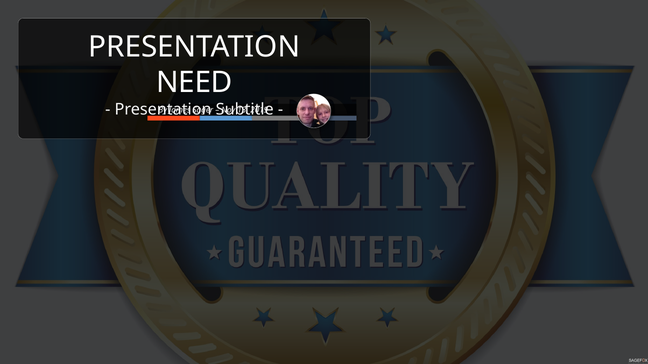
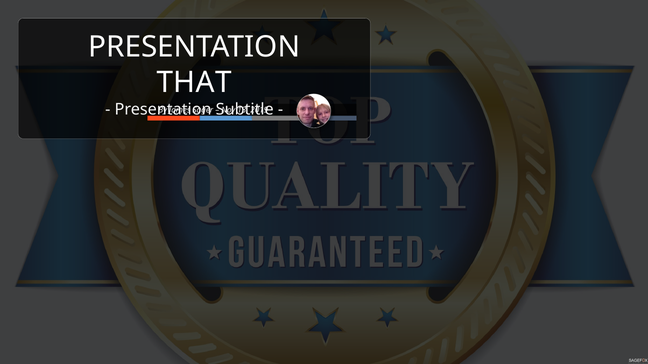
NEED: NEED -> THAT
